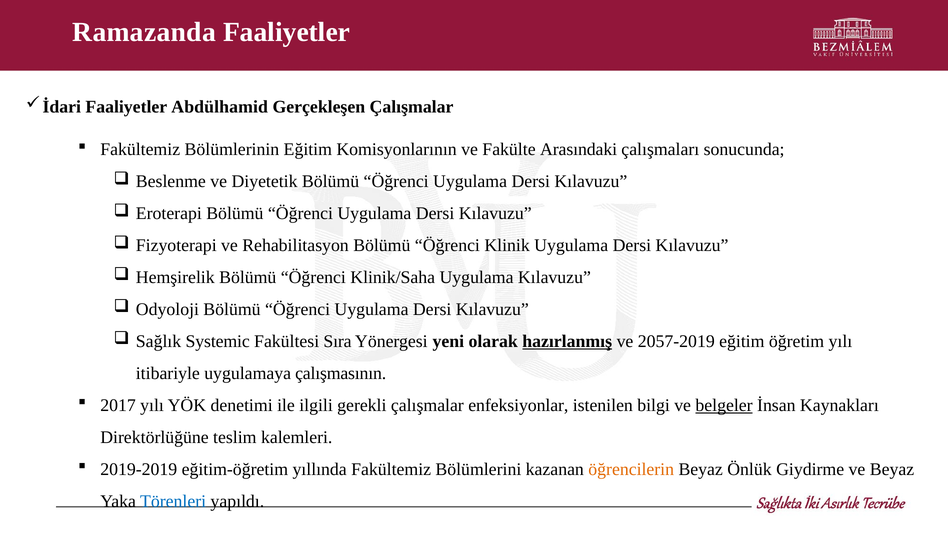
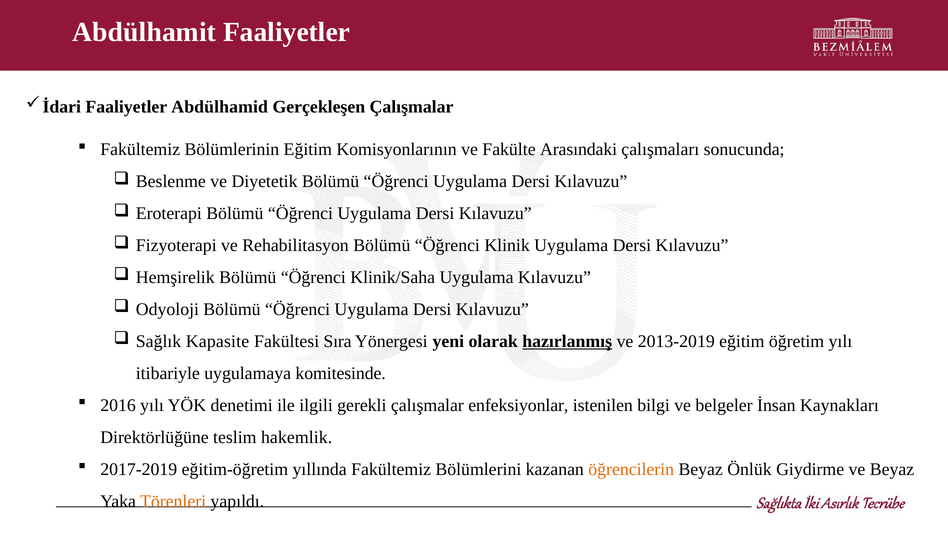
Ramazanda: Ramazanda -> Abdülhamit
Systemic: Systemic -> Kapasite
2057-2019: 2057-2019 -> 2013-2019
çalışmasının: çalışmasının -> komitesinde
2017: 2017 -> 2016
belgeler underline: present -> none
kalemleri: kalemleri -> hakemlik
2019-2019: 2019-2019 -> 2017-2019
Törenleri colour: blue -> orange
